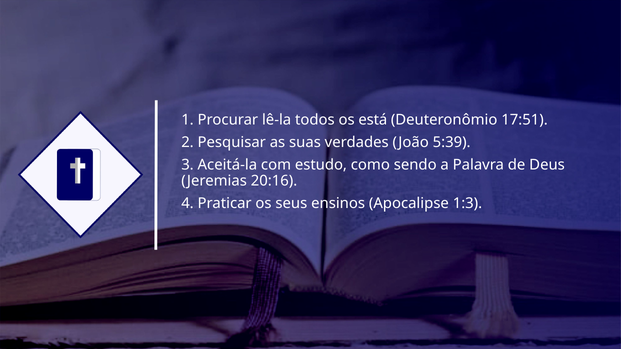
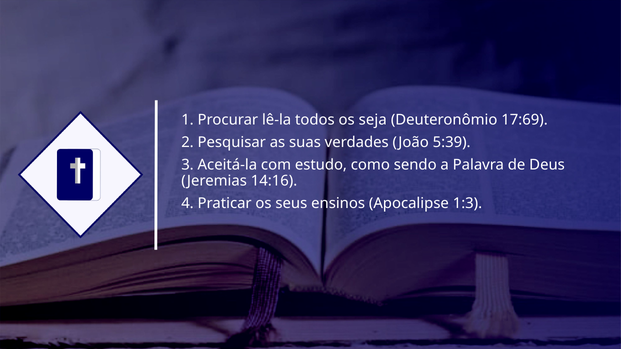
está: está -> seja
17:51: 17:51 -> 17:69
20:16: 20:16 -> 14:16
